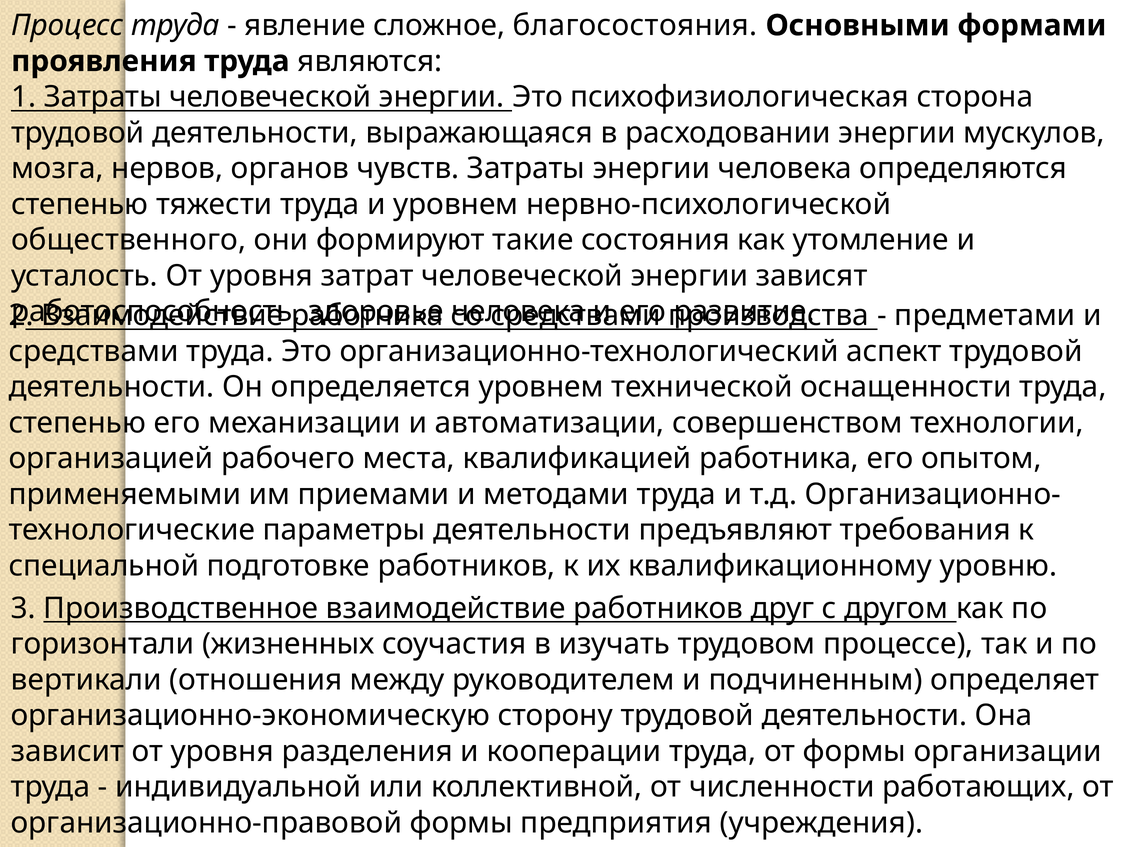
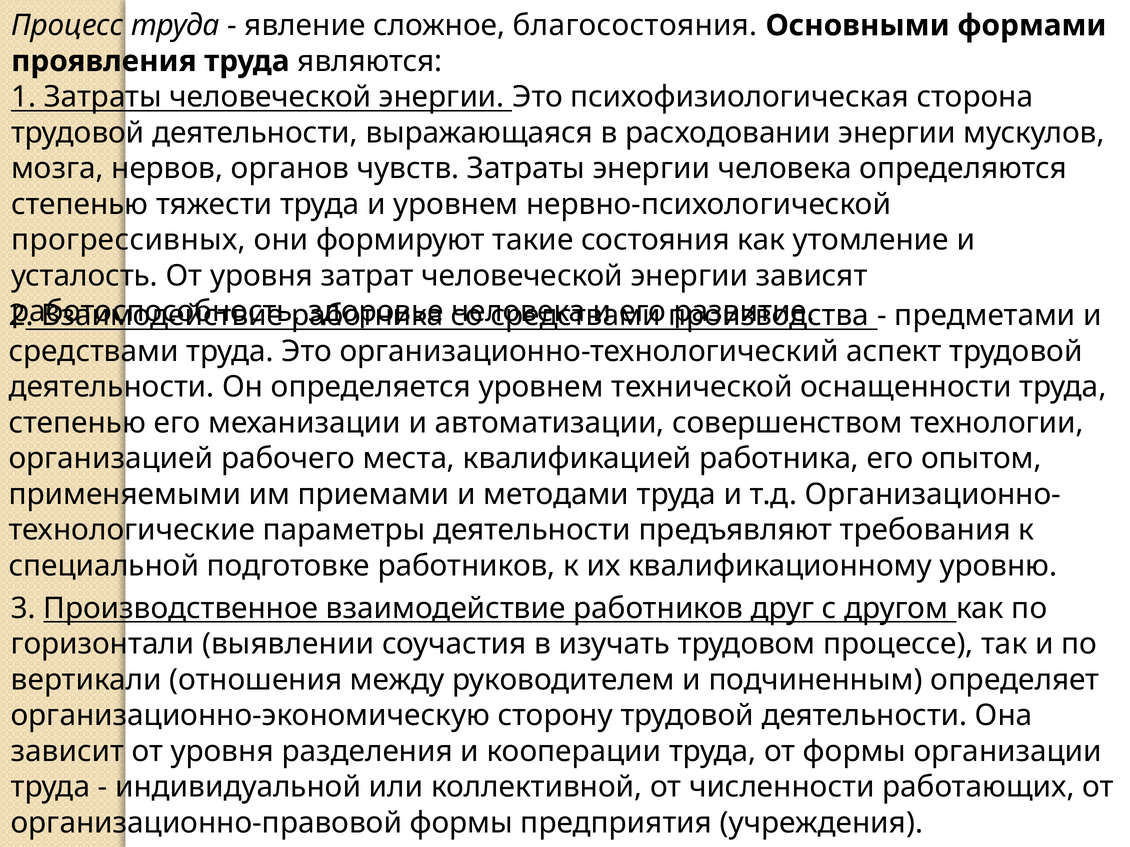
общественного: общественного -> прогрессивных
жизненных: жизненных -> выявлении
